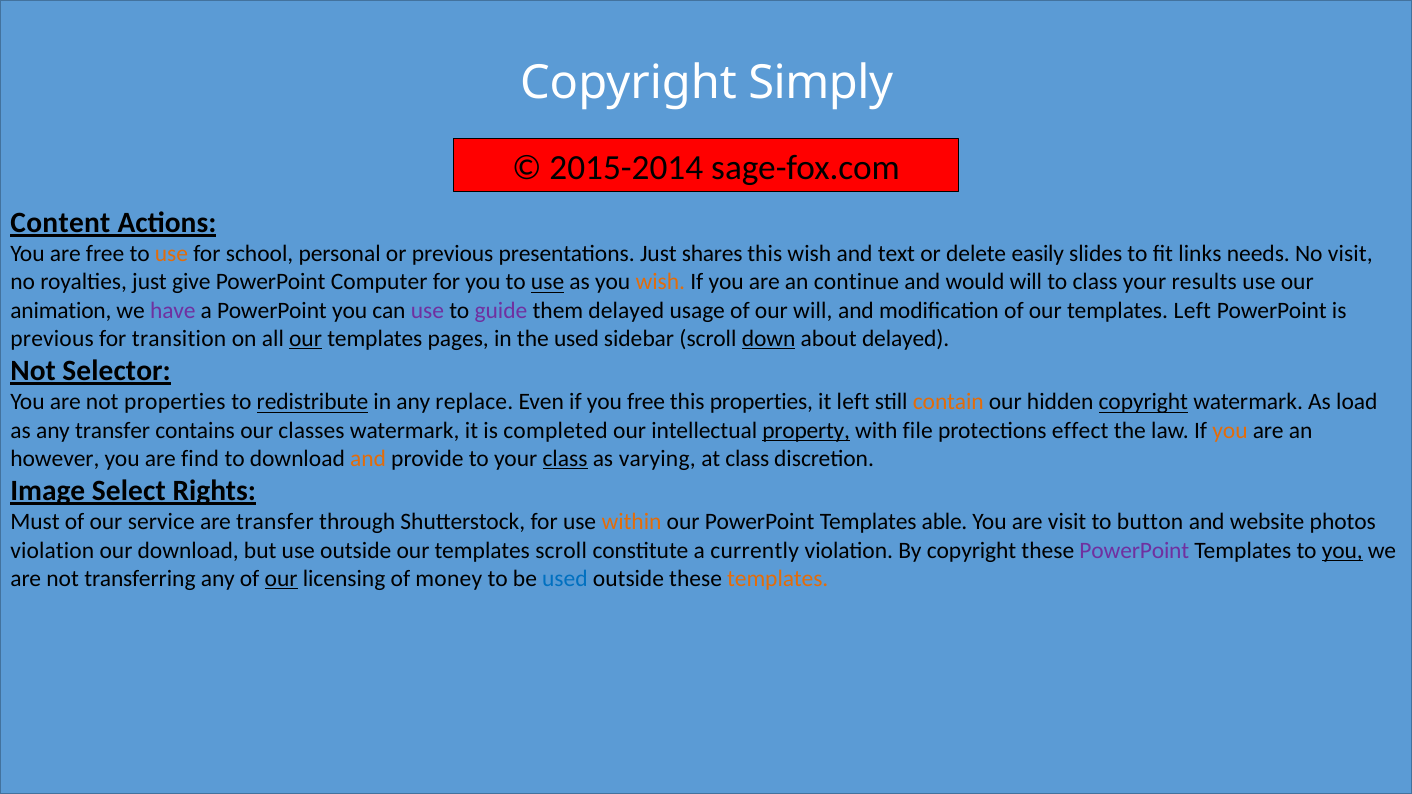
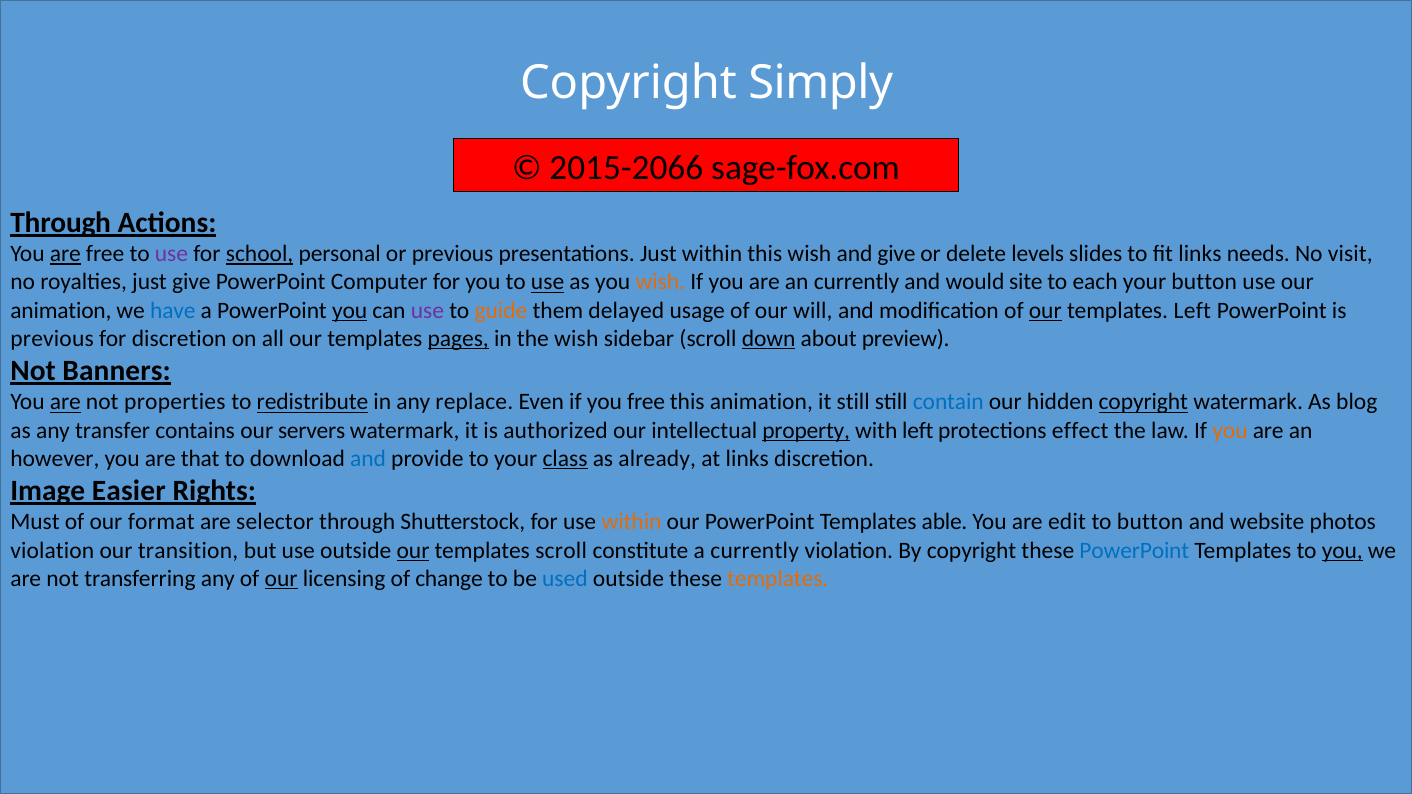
2015-2014: 2015-2014 -> 2015-2066
Content at (60, 223): Content -> Through
are at (65, 254) underline: none -> present
use at (171, 254) colour: orange -> purple
school underline: none -> present
Just shares: shares -> within
and text: text -> give
easily: easily -> levels
an continue: continue -> currently
would will: will -> site
to class: class -> each
your results: results -> button
have colour: purple -> blue
you at (350, 310) underline: none -> present
guide colour: purple -> orange
our at (1045, 310) underline: none -> present
for transition: transition -> discretion
our at (306, 339) underline: present -> none
pages underline: none -> present
the used: used -> wish
about delayed: delayed -> preview
Selector: Selector -> Banners
are at (65, 402) underline: none -> present
this properties: properties -> animation
it left: left -> still
contain colour: orange -> blue
load: load -> blog
classes: classes -> servers
completed: completed -> authorized
with file: file -> left
find: find -> that
and at (368, 459) colour: orange -> blue
varying: varying -> already
at class: class -> links
Select: Select -> Easier
service: service -> format
are transfer: transfer -> selector
are visit: visit -> edit
our download: download -> transition
our at (413, 550) underline: none -> present
PowerPoint at (1134, 550) colour: purple -> blue
money: money -> change
